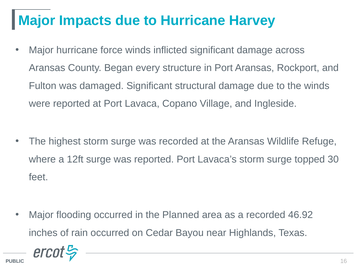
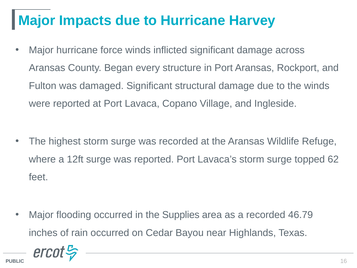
30: 30 -> 62
Planned: Planned -> Supplies
46.92: 46.92 -> 46.79
